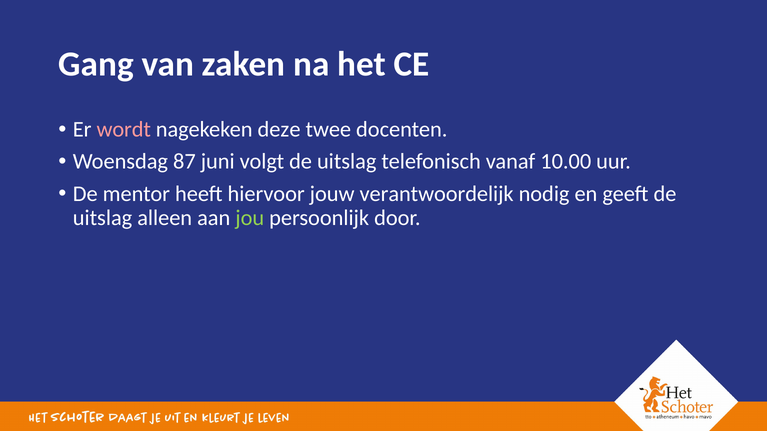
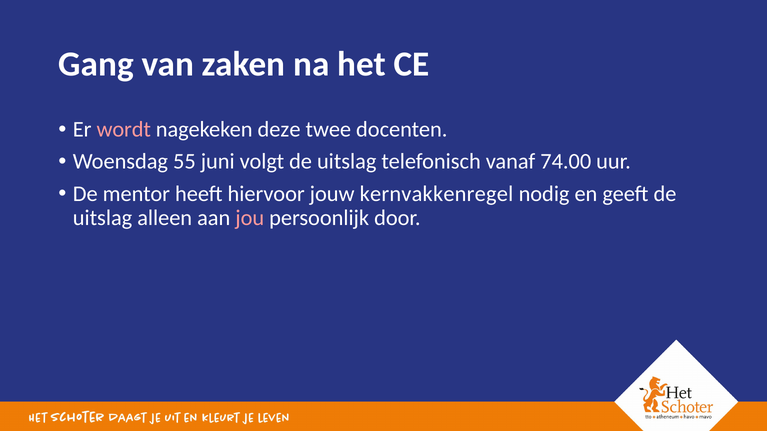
87: 87 -> 55
10.00: 10.00 -> 74.00
verantwoordelijk: verantwoordelijk -> kernvakkenregel
jou colour: light green -> pink
